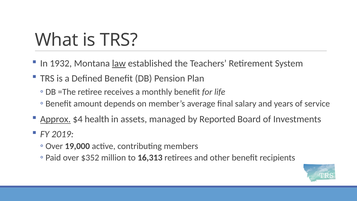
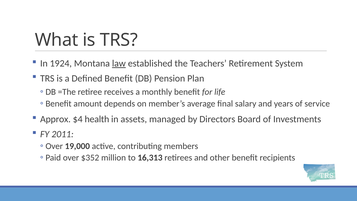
1932: 1932 -> 1924
Approx underline: present -> none
Reported: Reported -> Directors
2019: 2019 -> 2011
